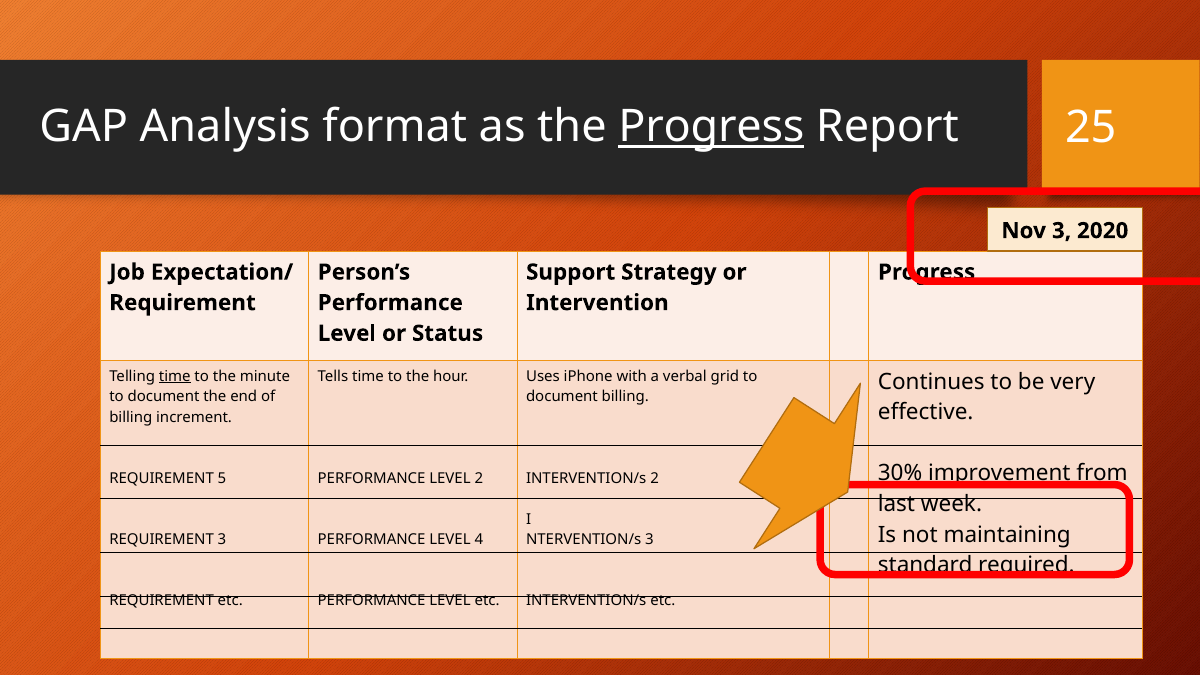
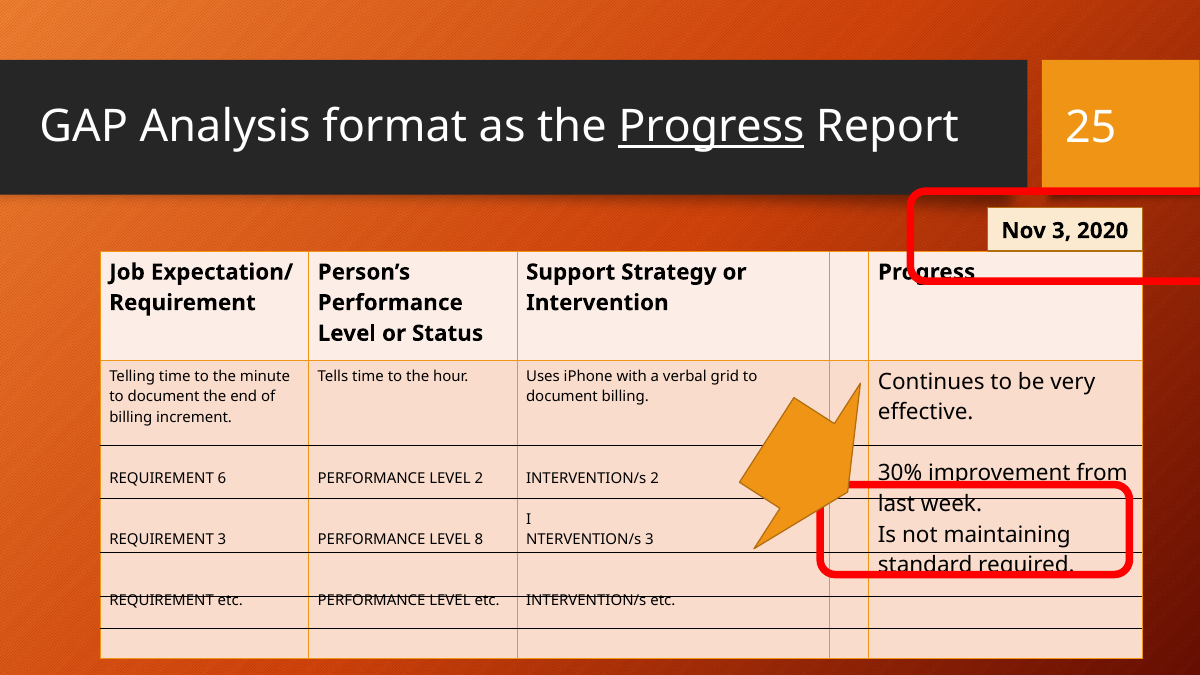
time at (175, 376) underline: present -> none
5: 5 -> 6
4: 4 -> 8
